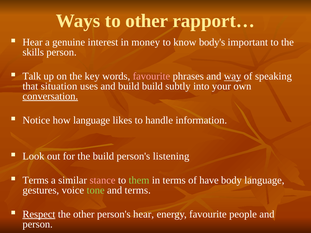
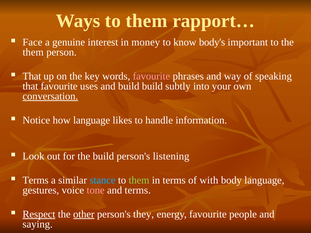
Ways to other: other -> them
Hear at (33, 42): Hear -> Face
skills at (33, 52): skills -> them
Talk at (32, 76): Talk -> That
way underline: present -> none
that situation: situation -> favourite
stance colour: pink -> light blue
have: have -> with
tone colour: light green -> pink
other at (84, 214) underline: none -> present
person's hear: hear -> they
person at (38, 224): person -> saying
